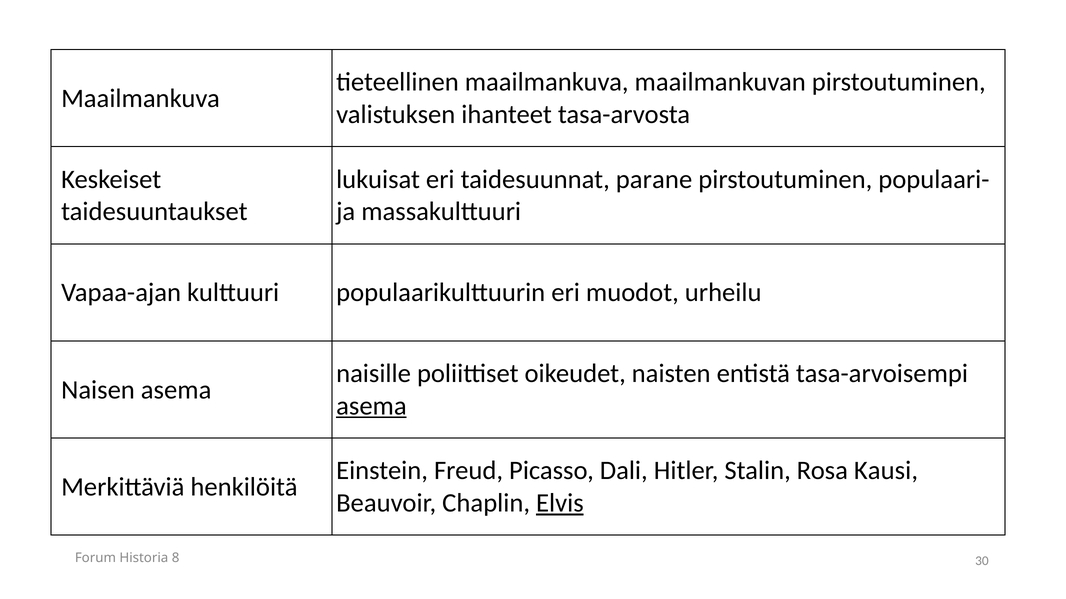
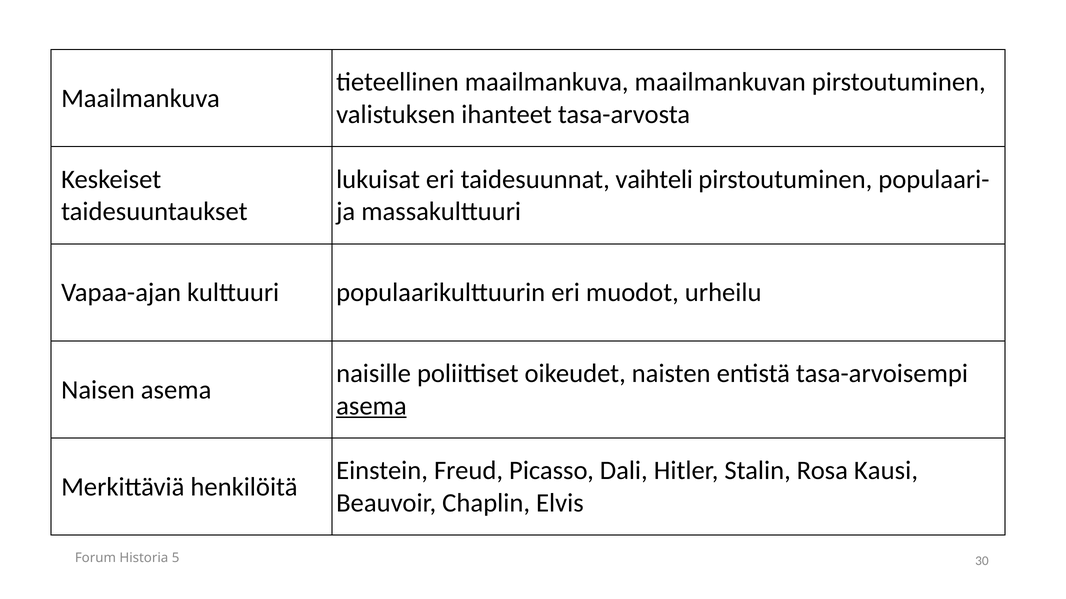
parane: parane -> vaihteli
Elvis underline: present -> none
8: 8 -> 5
